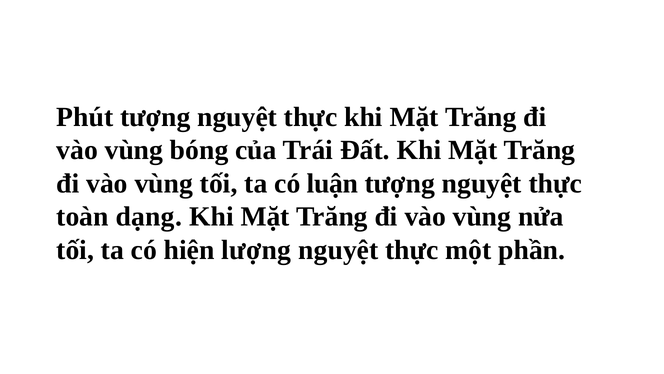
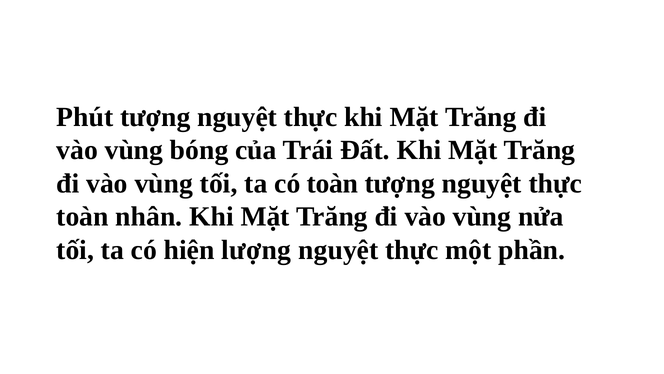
có luận: luận -> toàn
dạng: dạng -> nhân
